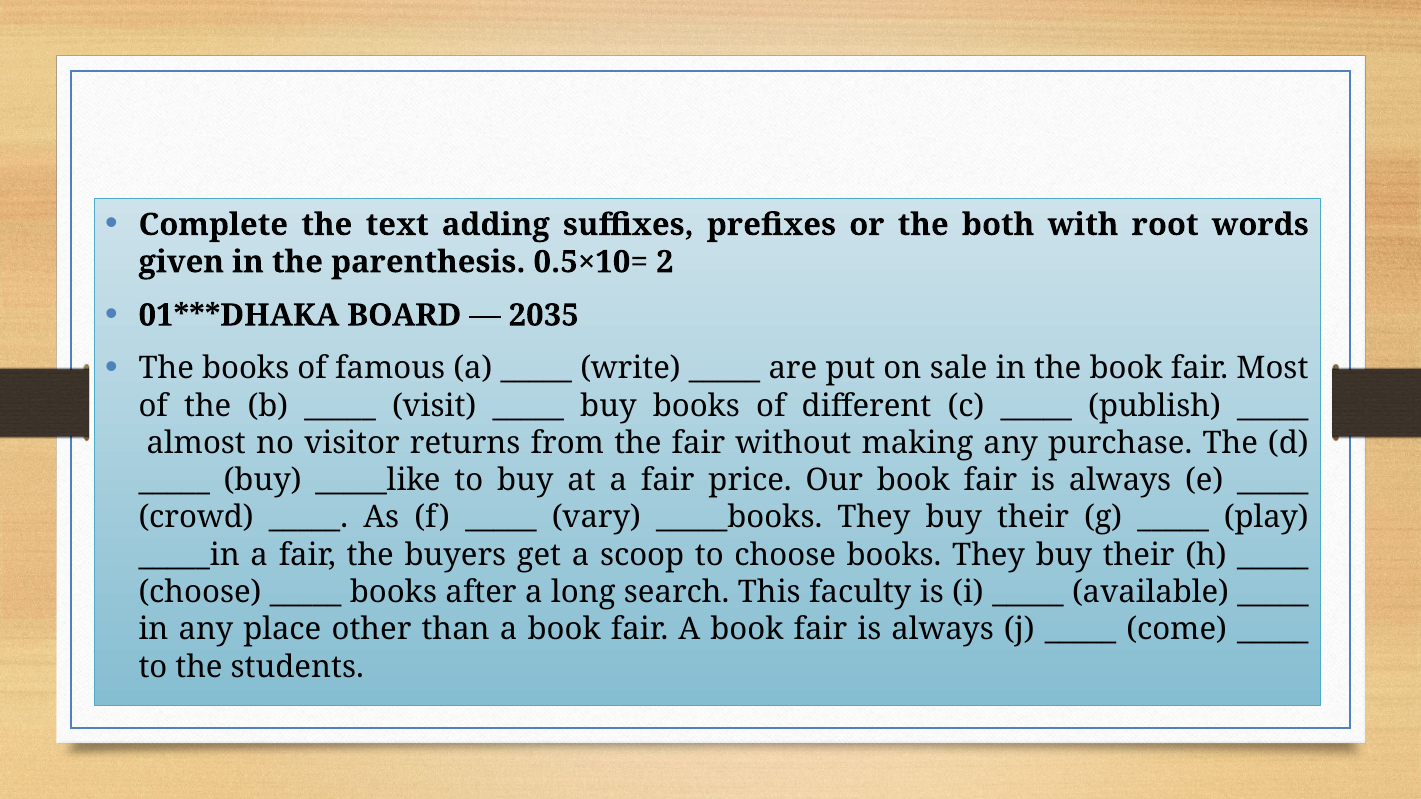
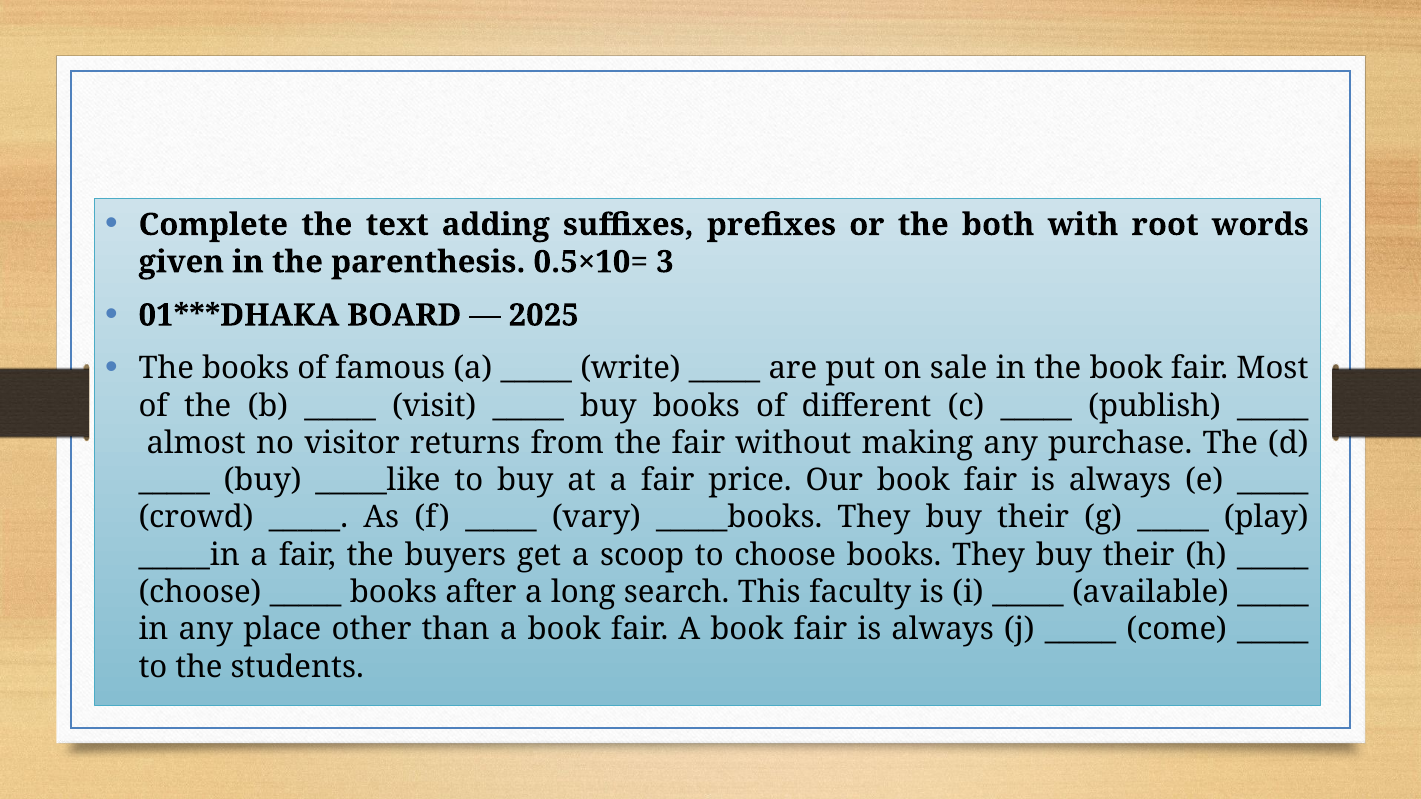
2: 2 -> 3
2035: 2035 -> 2025
